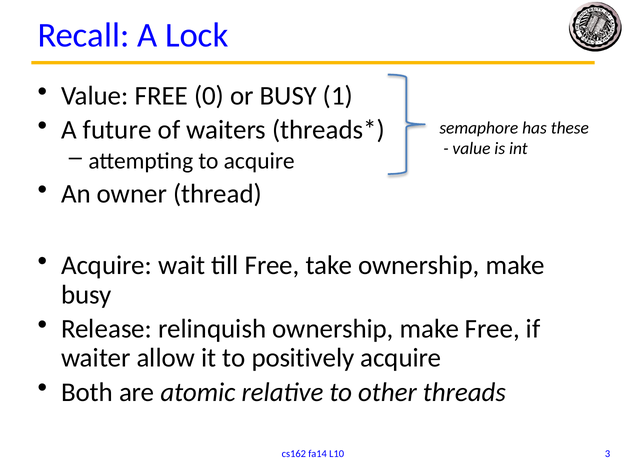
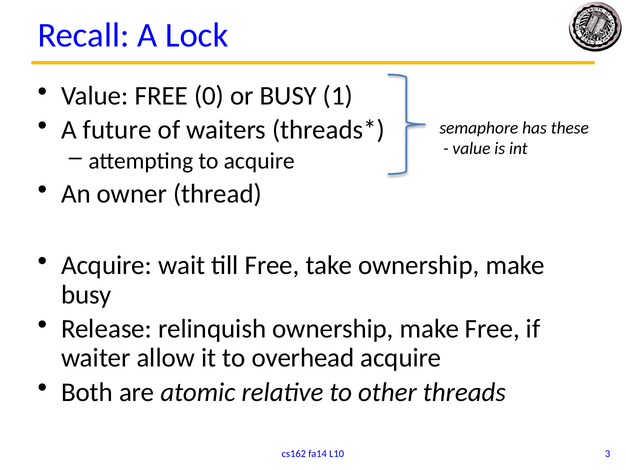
positively: positively -> overhead
